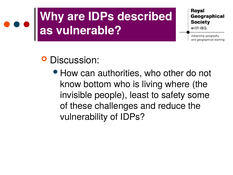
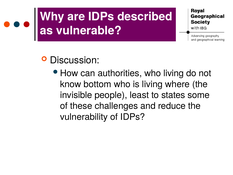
who other: other -> living
safety: safety -> states
